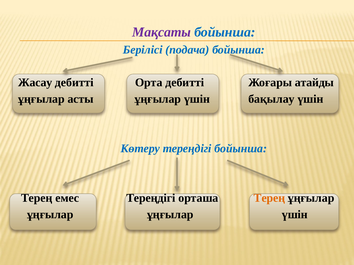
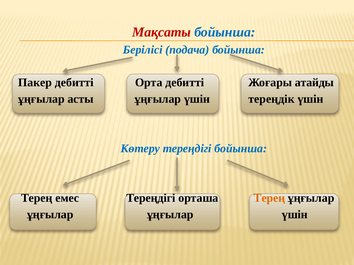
Мақсаты colour: purple -> red
Жасау: Жасау -> Пакер
бақылау: бақылау -> тереңдік
